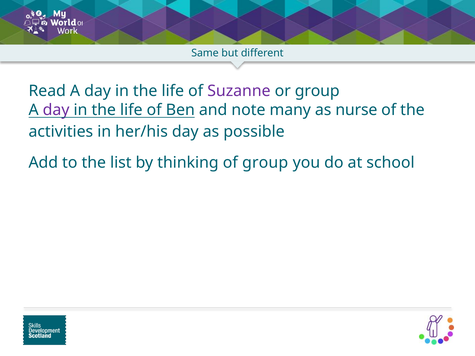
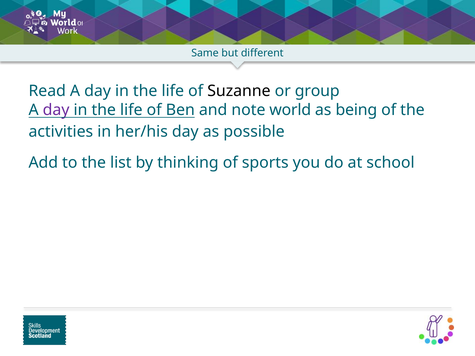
Suzanne colour: purple -> black
many: many -> world
nurse: nurse -> being
of group: group -> sports
